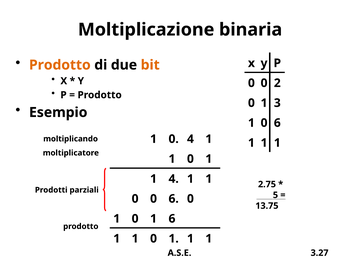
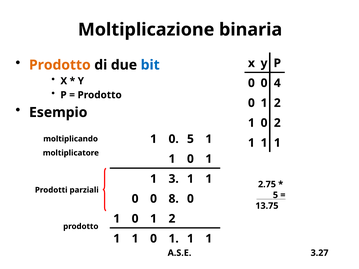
bit colour: orange -> blue
2: 2 -> 4
3 at (277, 103): 3 -> 2
1 0 6: 6 -> 2
0 4: 4 -> 5
1 4: 4 -> 3
0 0 6: 6 -> 8
1 0 1 6: 6 -> 2
